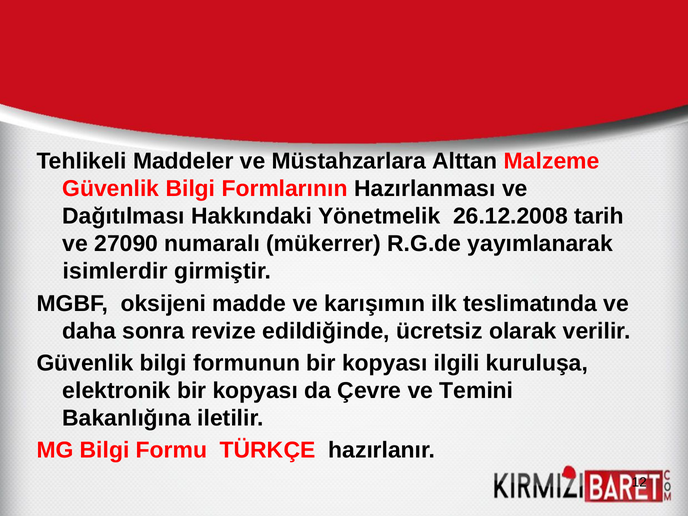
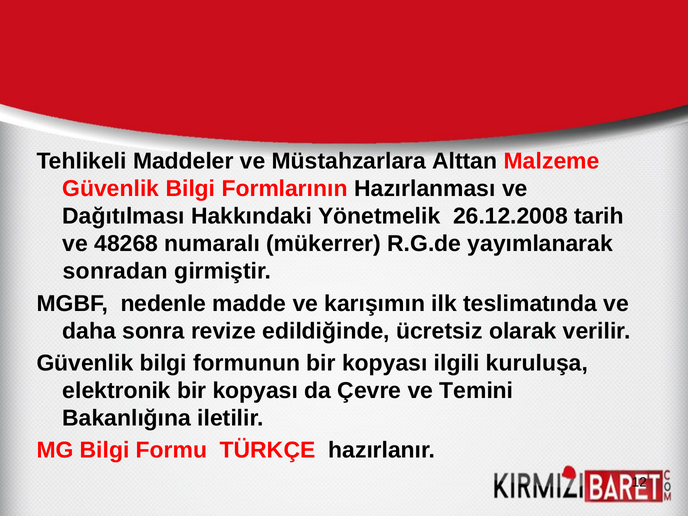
27090: 27090 -> 48268
isimlerdir: isimlerdir -> sonradan
oksijeni: oksijeni -> nedenle
